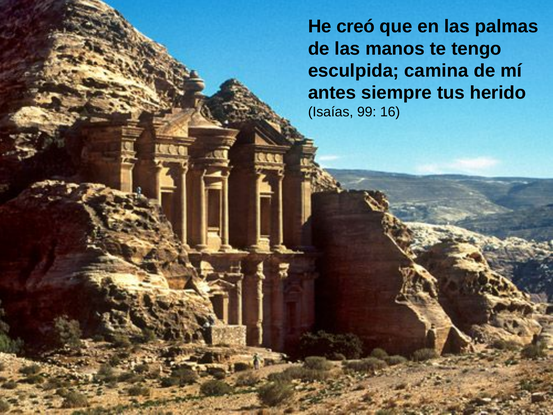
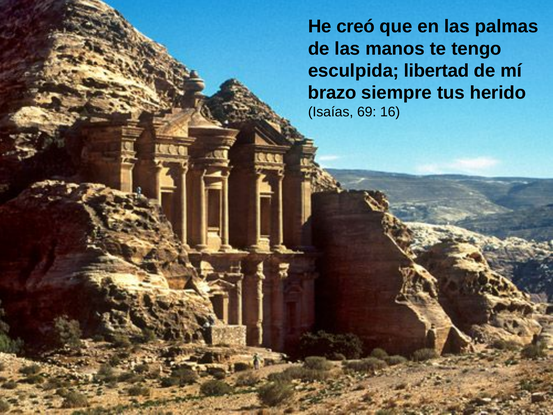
camina: camina -> libertad
antes: antes -> brazo
99: 99 -> 69
